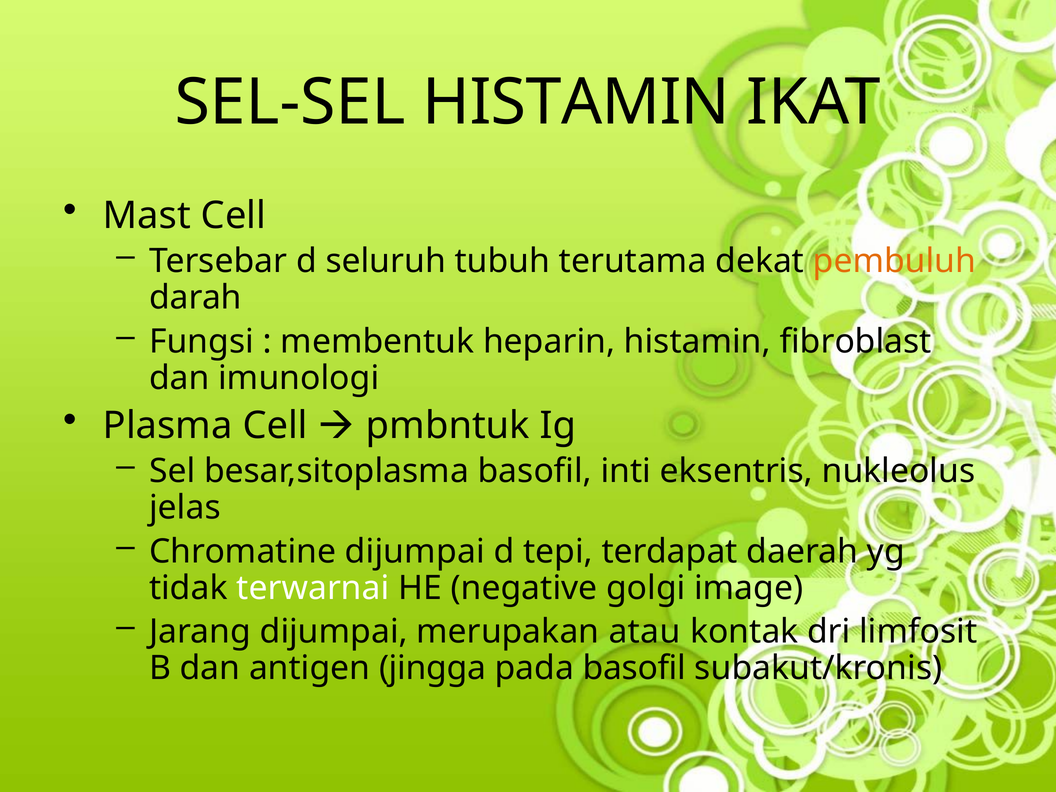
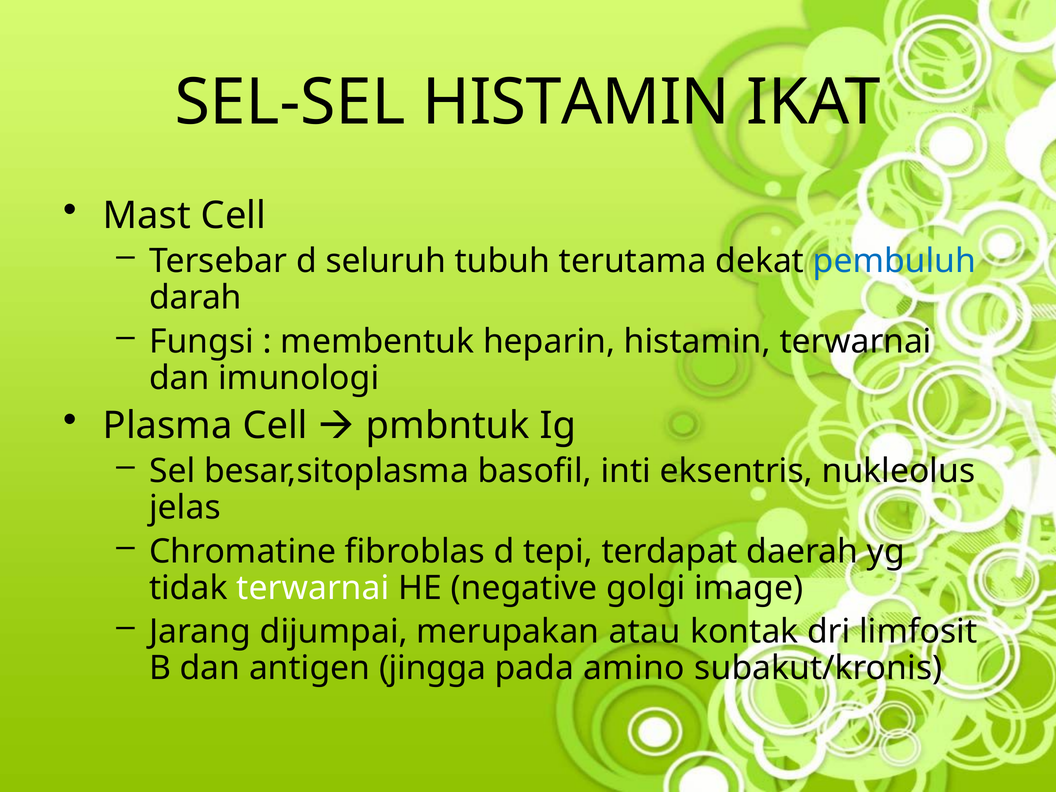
pembuluh colour: orange -> blue
histamin fibroblast: fibroblast -> terwarnai
Chromatine dijumpai: dijumpai -> fibroblas
pada basofil: basofil -> amino
